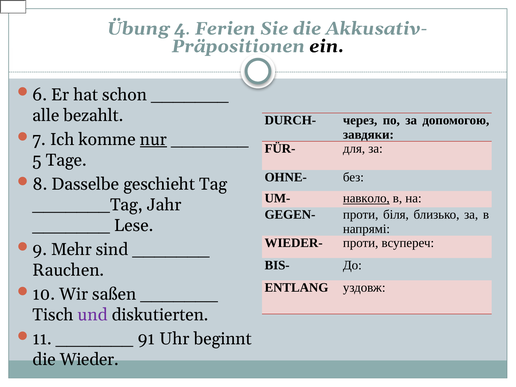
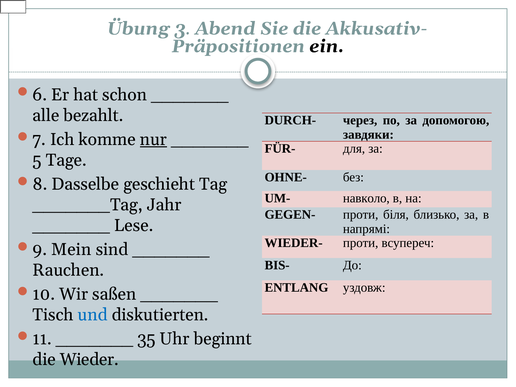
4: 4 -> 3
Ferien: Ferien -> Abend
навколо underline: present -> none
Mehr: Mehr -> Mein
und colour: purple -> blue
91: 91 -> 35
